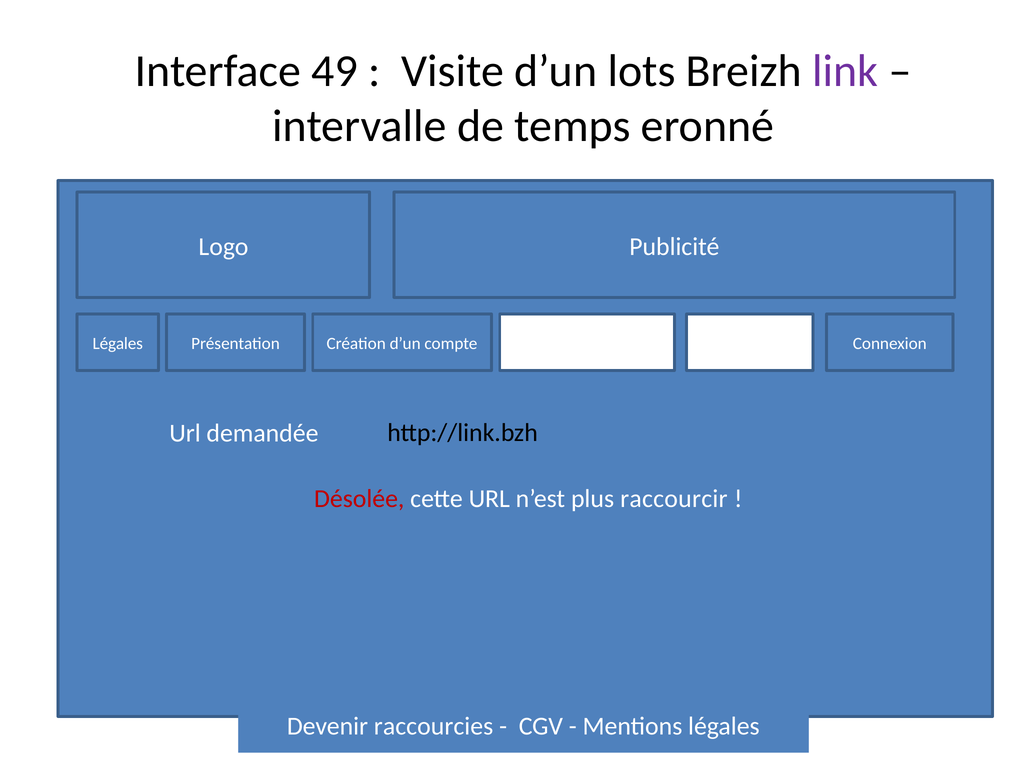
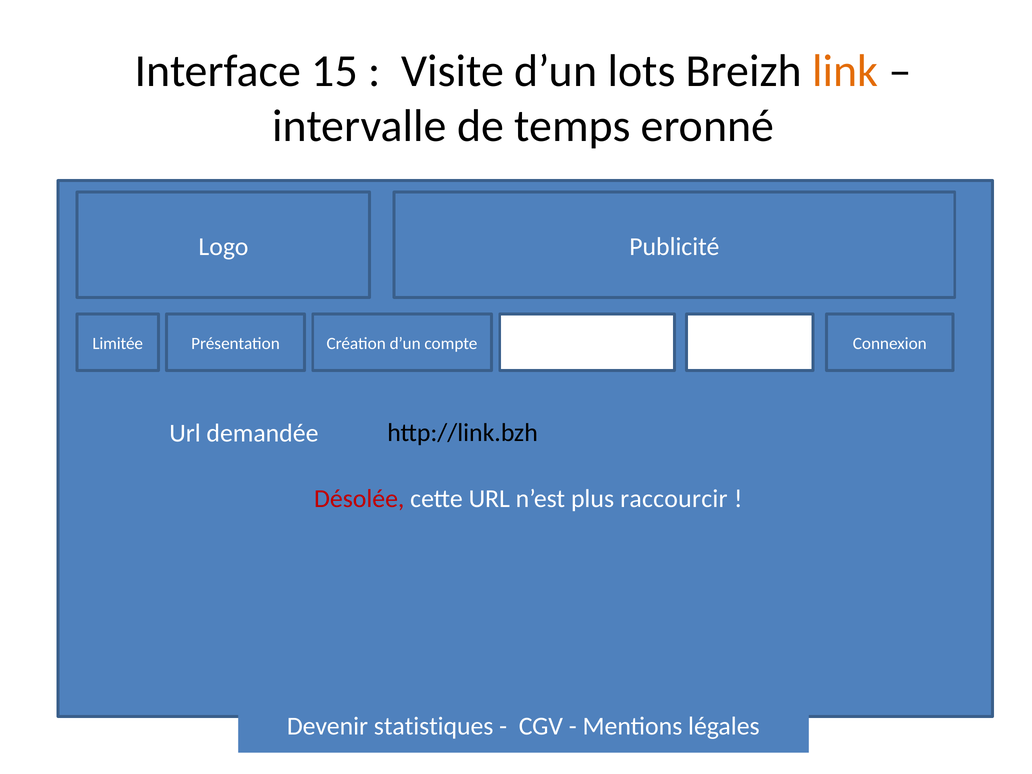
49: 49 -> 15
link colour: purple -> orange
Légales at (118, 343): Légales -> Limitée
raccourcies: raccourcies -> statistiques
